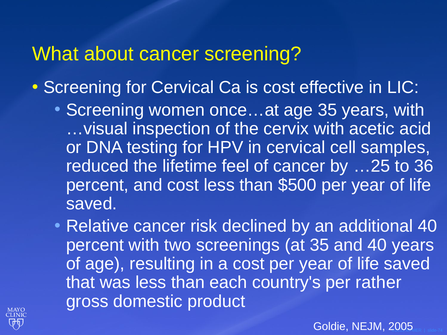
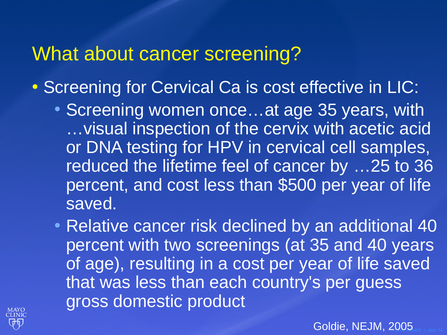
rather: rather -> guess
